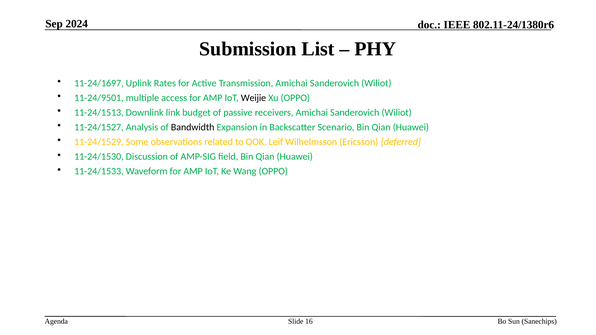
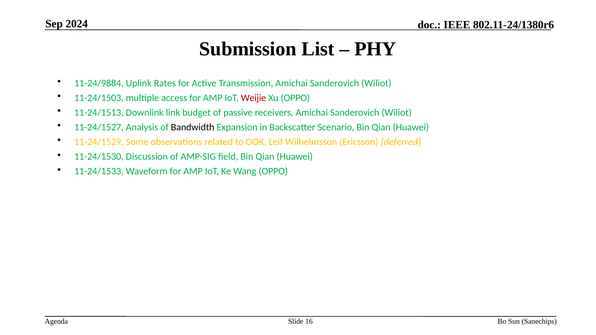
11-24/1697: 11-24/1697 -> 11-24/9884
11-24/9501: 11-24/9501 -> 11-24/1503
Weijie colour: black -> red
